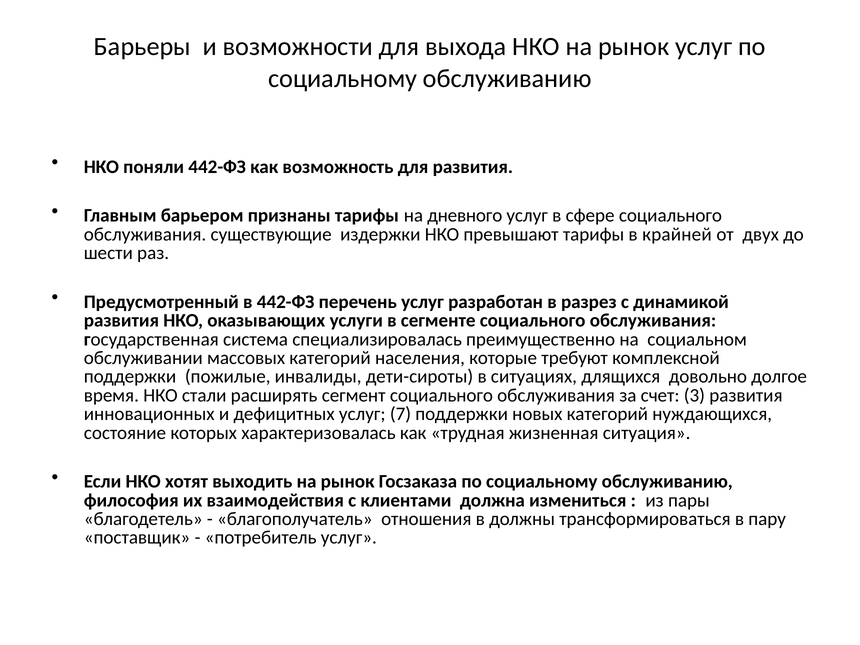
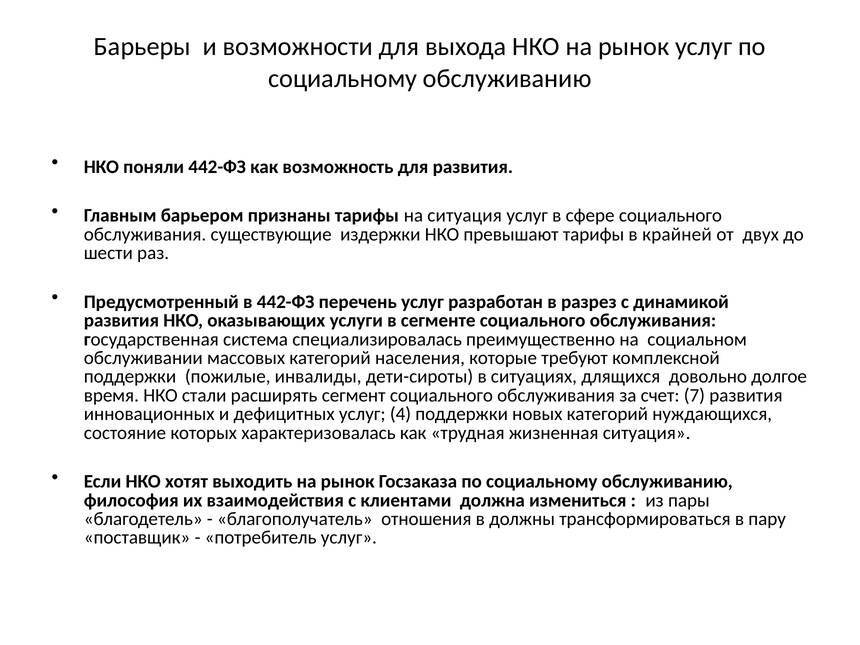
на дневного: дневного -> ситуация
3: 3 -> 7
7: 7 -> 4
